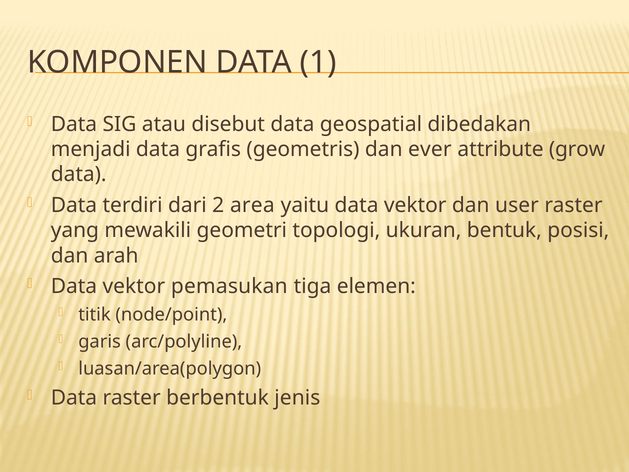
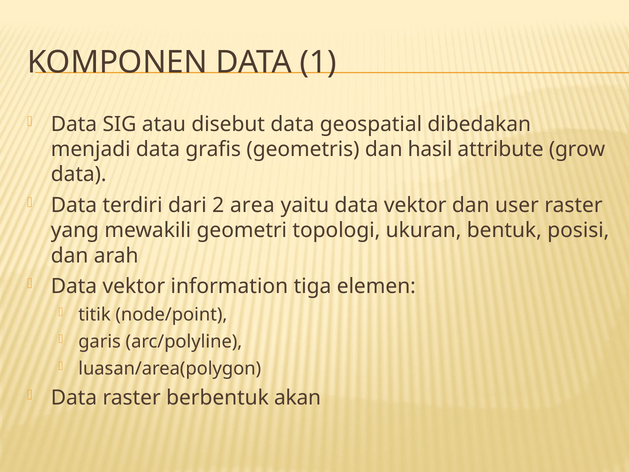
ever: ever -> hasil
pemasukan: pemasukan -> information
jenis: jenis -> akan
